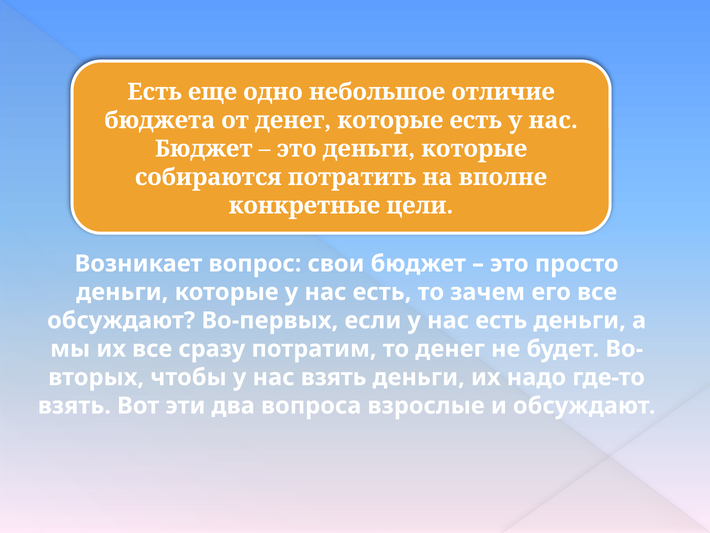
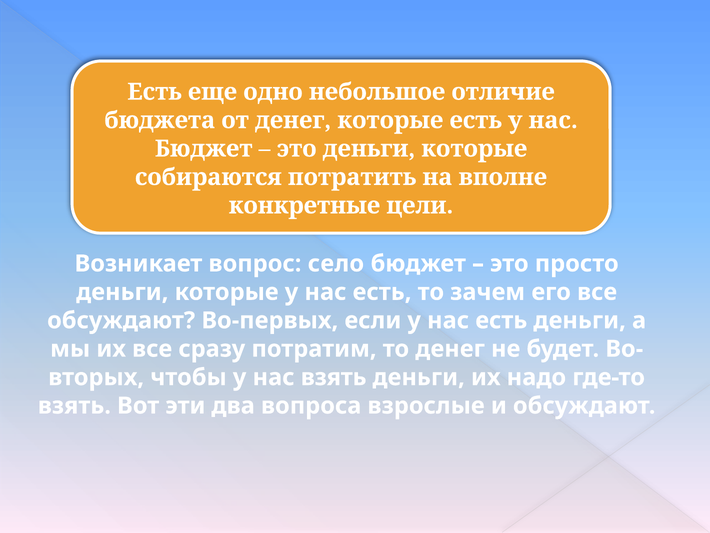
свои: свои -> село
